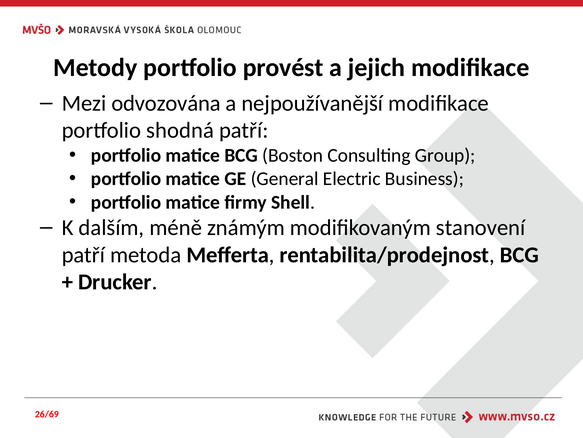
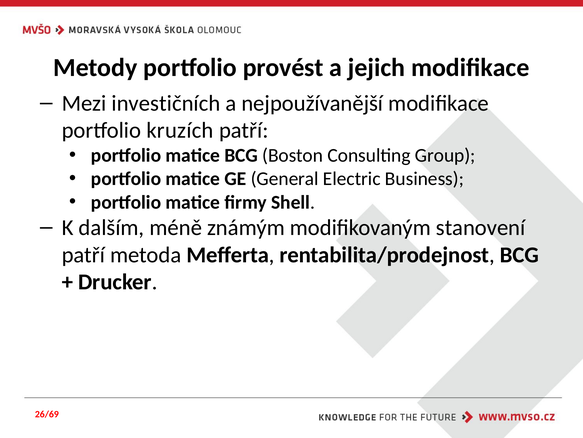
odvozována: odvozována -> investičních
shodná: shodná -> kruzích
